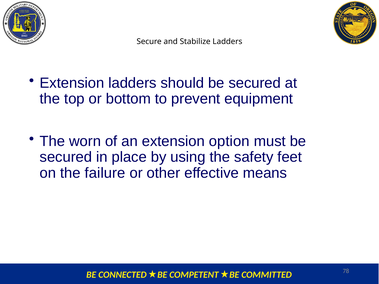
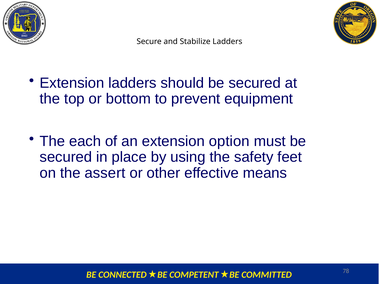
worn: worn -> each
failure: failure -> assert
